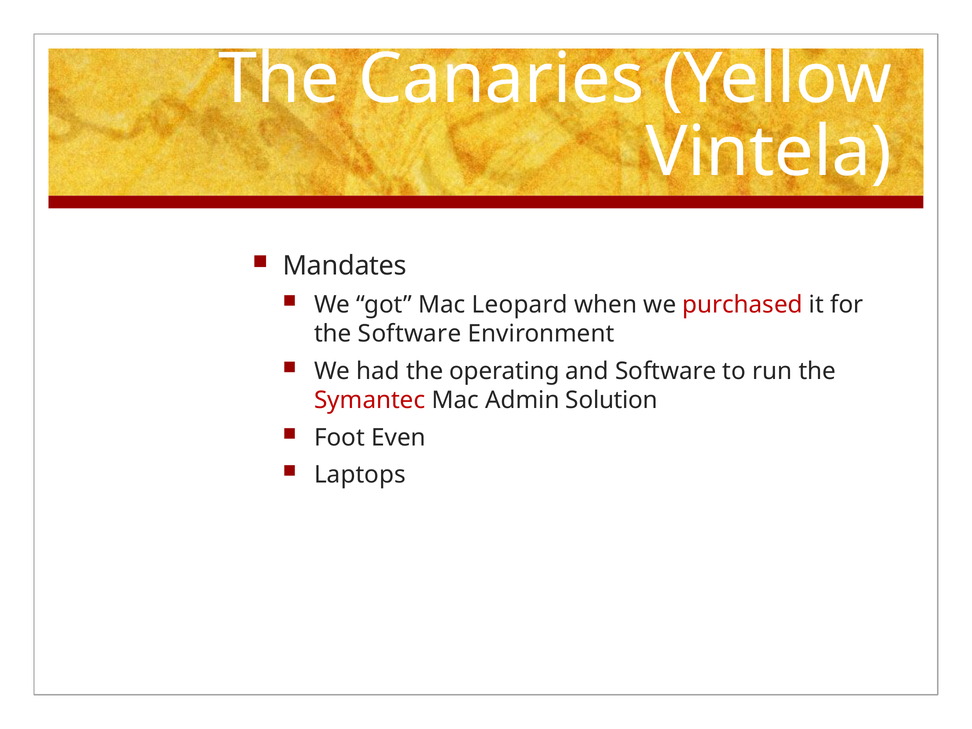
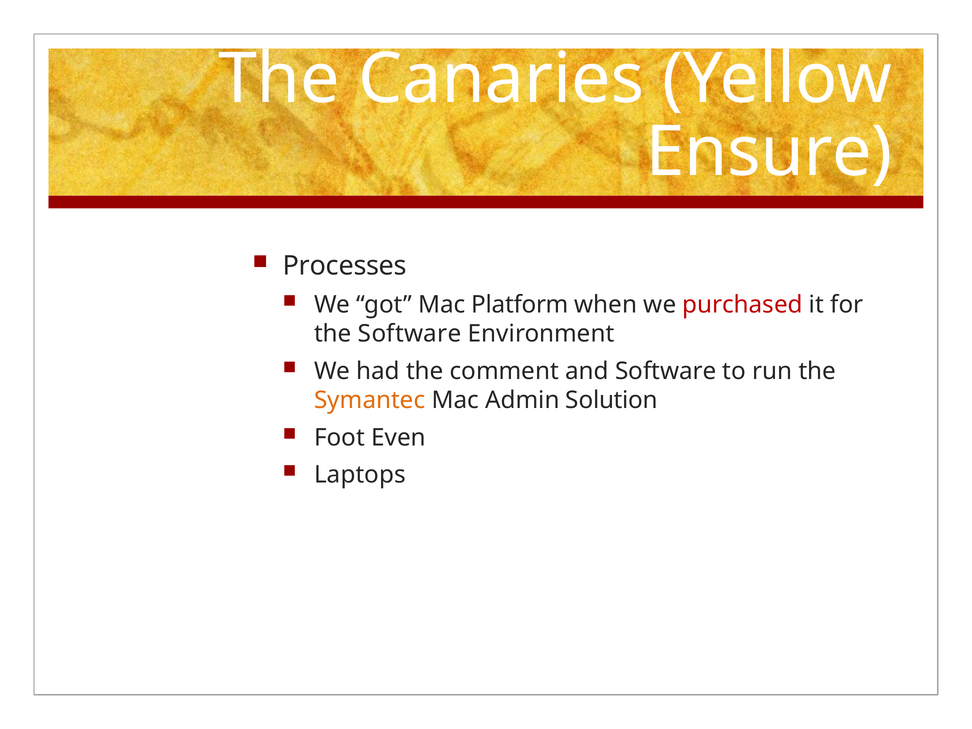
Vintela: Vintela -> Ensure
Mandates: Mandates -> Processes
Leopard: Leopard -> Platform
operating: operating -> comment
Symantec colour: red -> orange
